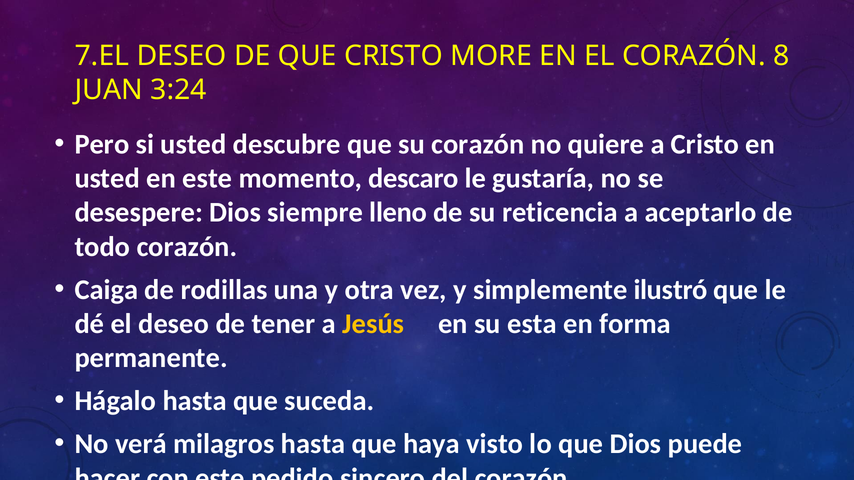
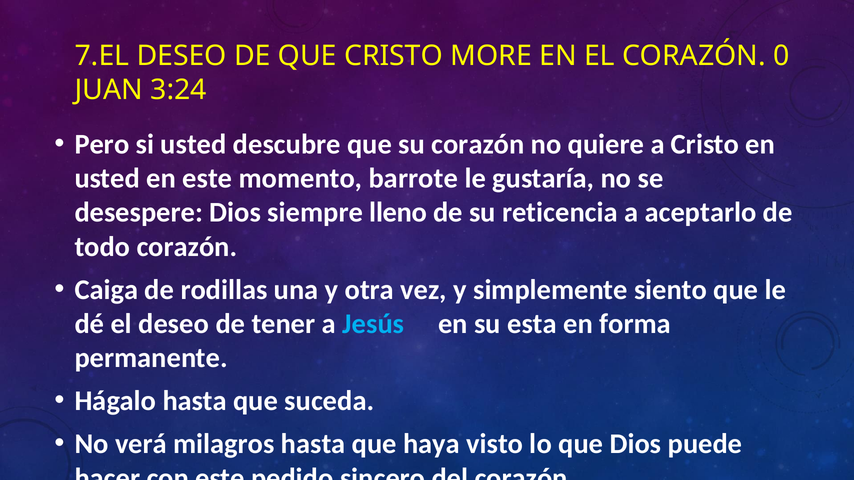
8: 8 -> 0
descaro: descaro -> barrote
ilustró: ilustró -> siento
Jesús colour: yellow -> light blue
